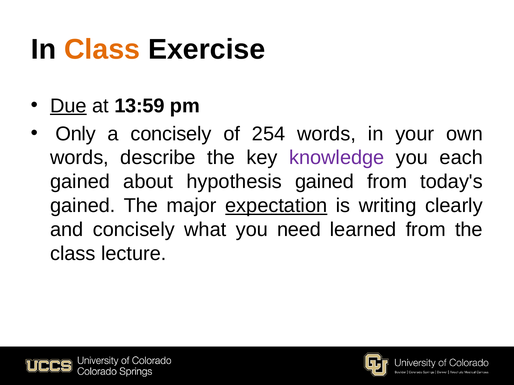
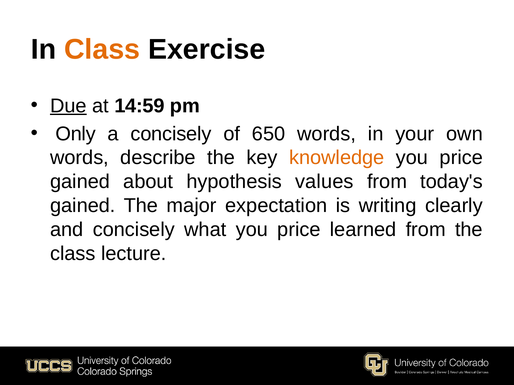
13:59: 13:59 -> 14:59
254: 254 -> 650
knowledge colour: purple -> orange
each at (461, 158): each -> price
hypothesis gained: gained -> values
expectation underline: present -> none
what you need: need -> price
